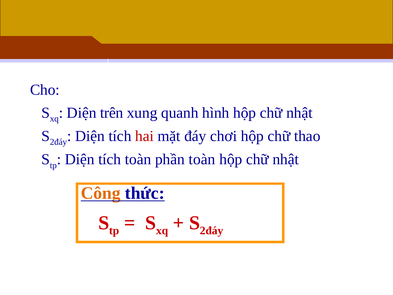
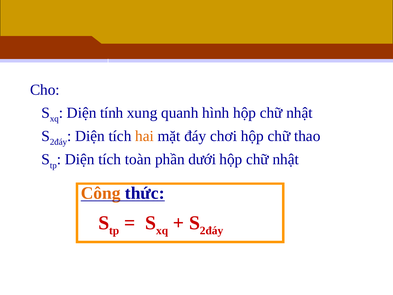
trên: trên -> tính
hai colour: red -> orange
phần toàn: toàn -> dưới
